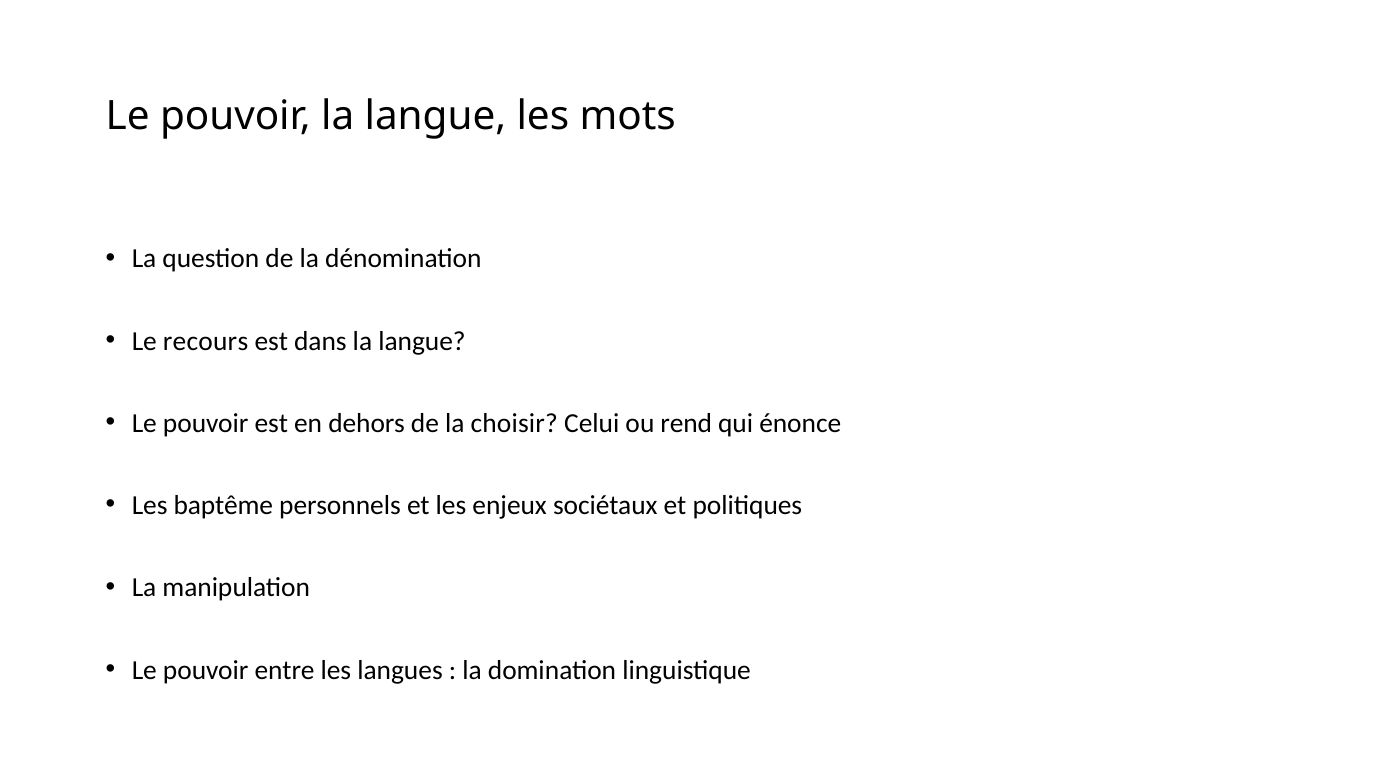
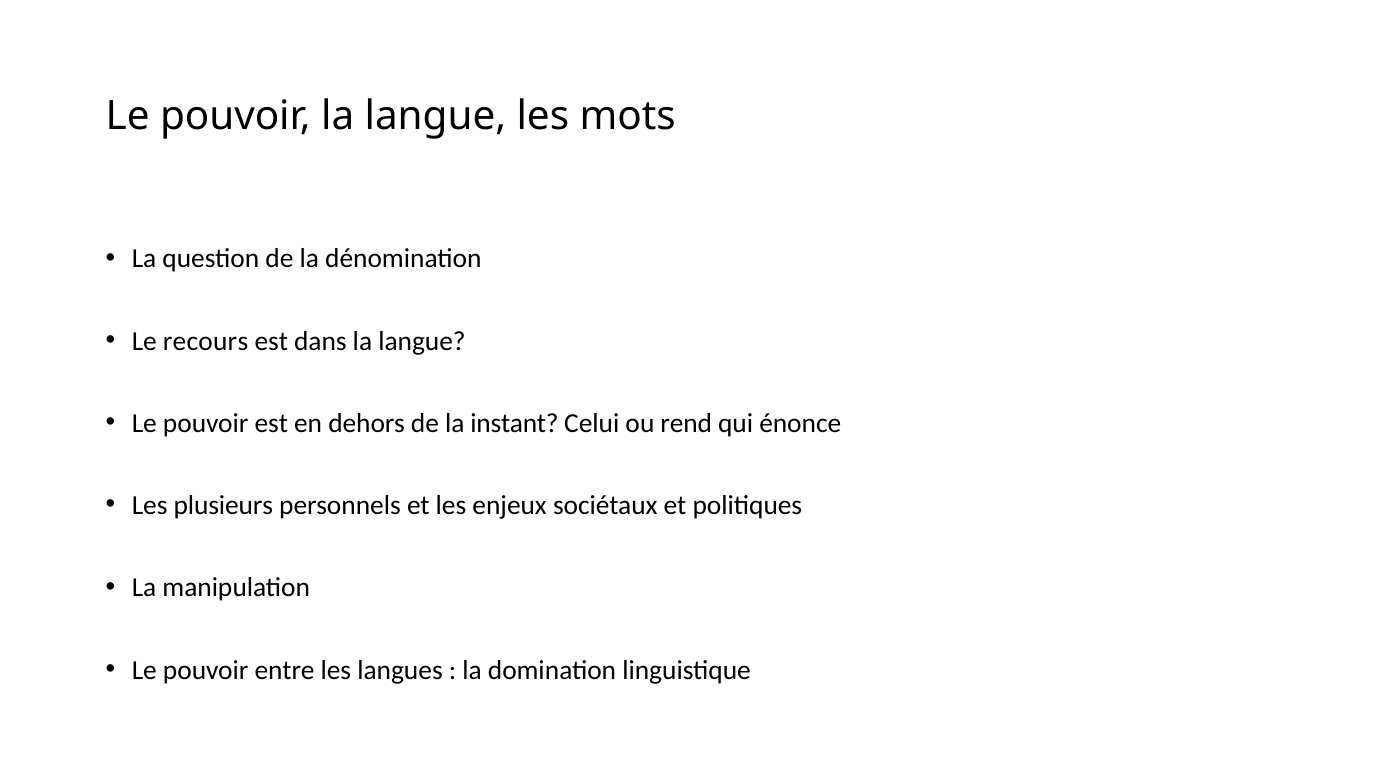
choisir: choisir -> instant
baptême: baptême -> plusieurs
